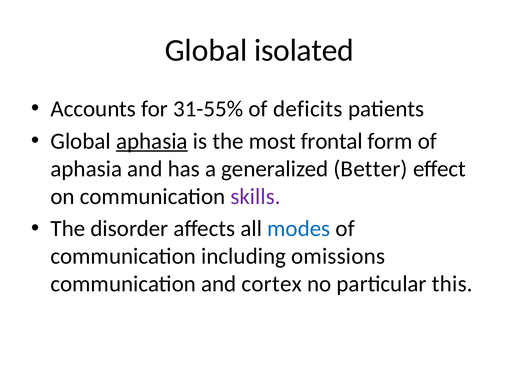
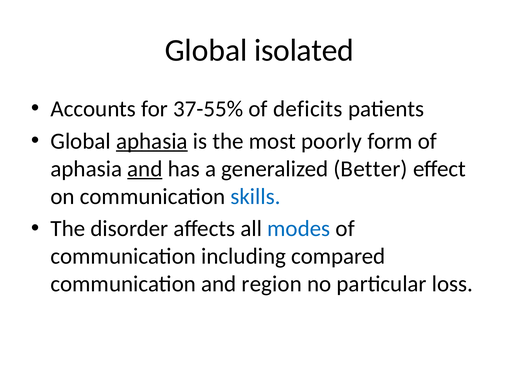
31-55%: 31-55% -> 37-55%
frontal: frontal -> poorly
and at (145, 169) underline: none -> present
skills colour: purple -> blue
omissions: omissions -> compared
cortex: cortex -> region
this: this -> loss
